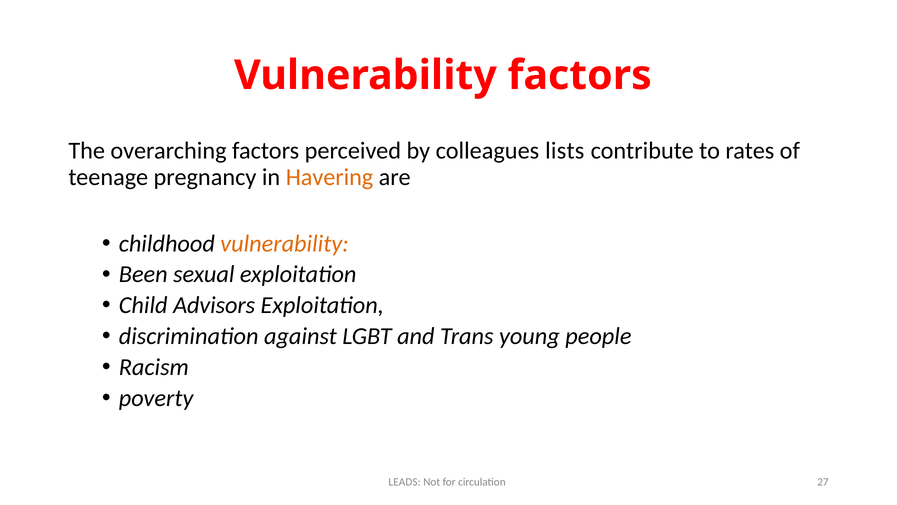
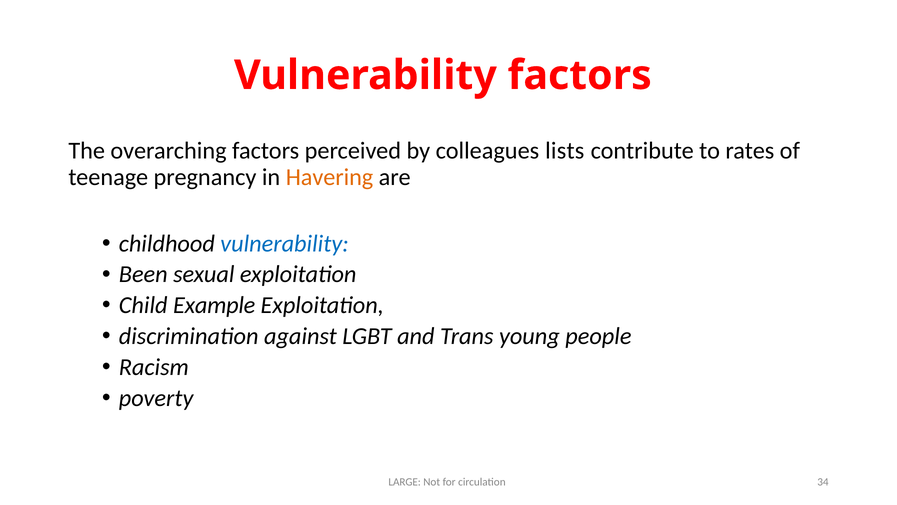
vulnerability at (285, 243) colour: orange -> blue
Advisors: Advisors -> Example
LEADS: LEADS -> LARGE
27: 27 -> 34
